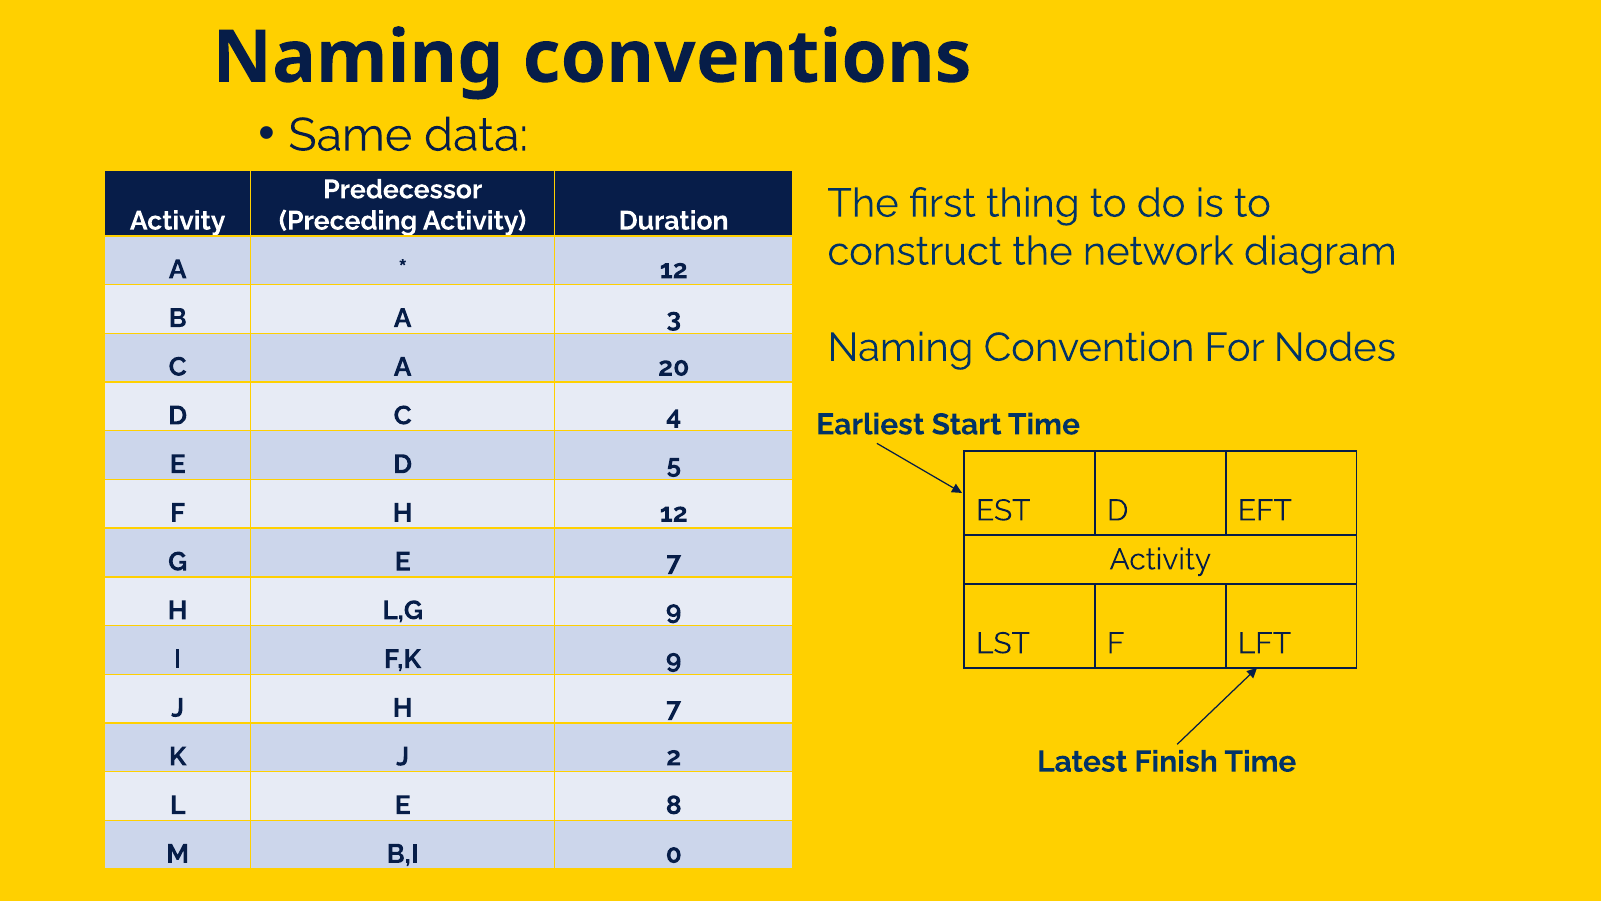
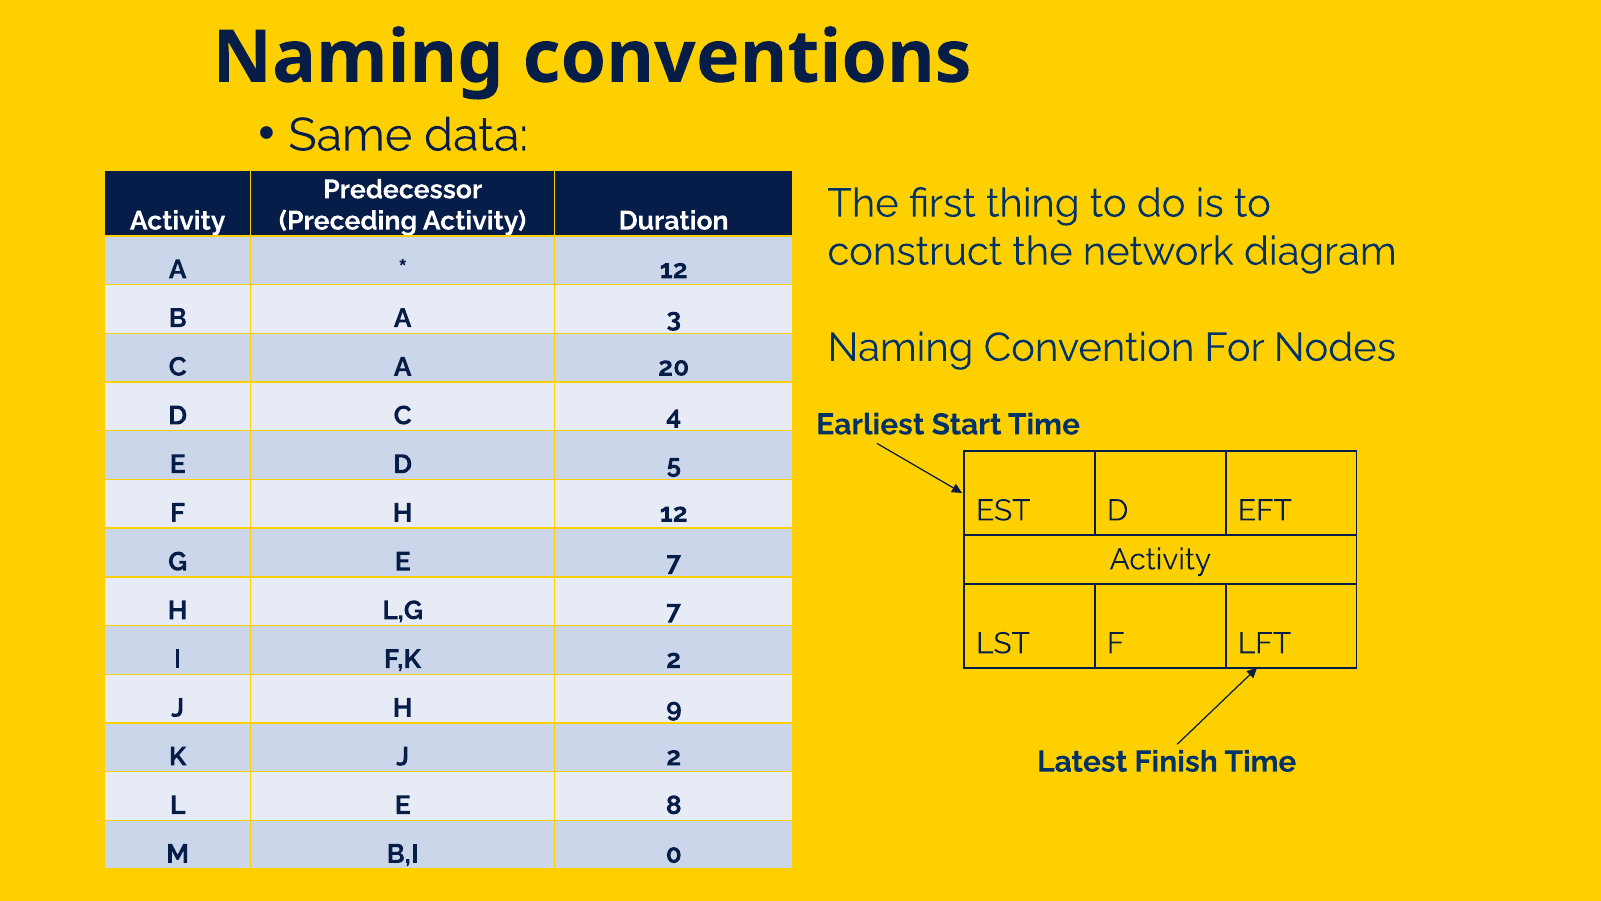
L,G 9: 9 -> 7
F,K 9: 9 -> 2
H 7: 7 -> 9
